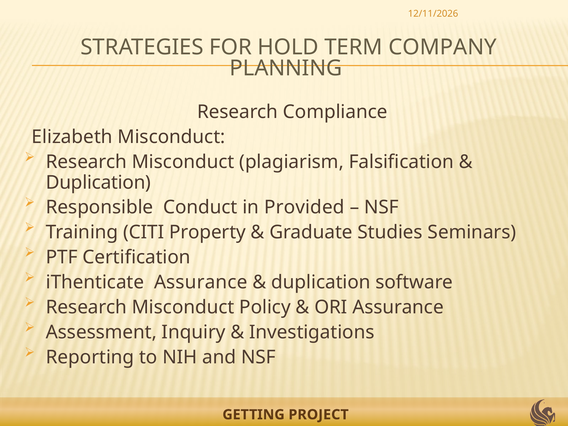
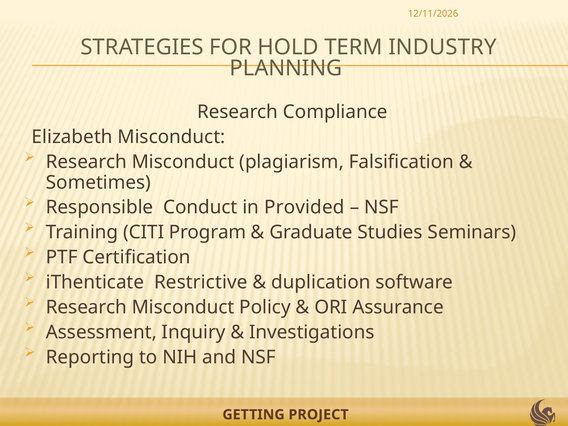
COMPANY: COMPANY -> INDUSTRY
Duplication at (98, 182): Duplication -> Sometimes
Property: Property -> Program
iThenticate Assurance: Assurance -> Restrictive
